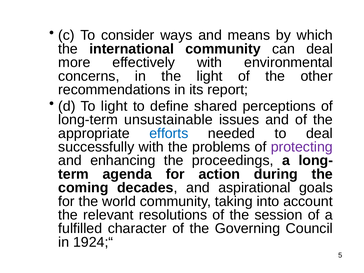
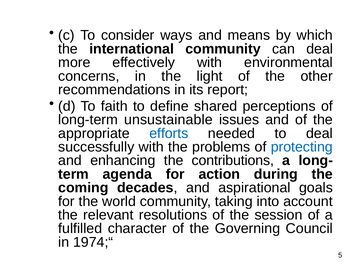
To light: light -> faith
protecting colour: purple -> blue
proceedings: proceedings -> contributions
1924;“: 1924;“ -> 1974;“
